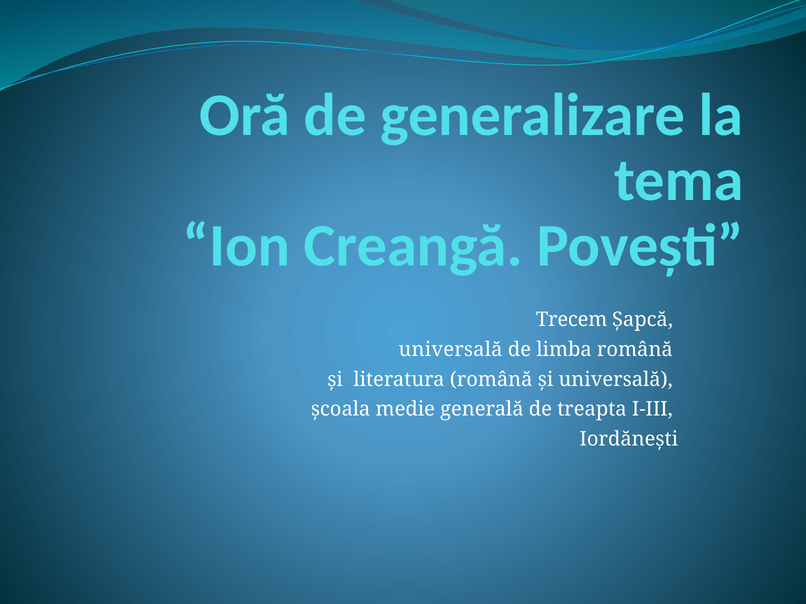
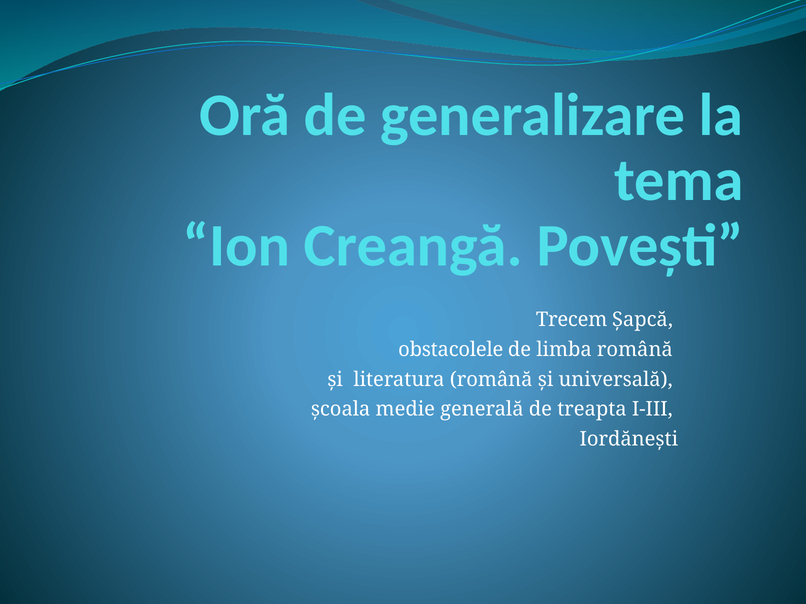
universală at (451, 350): universală -> obstacolele
